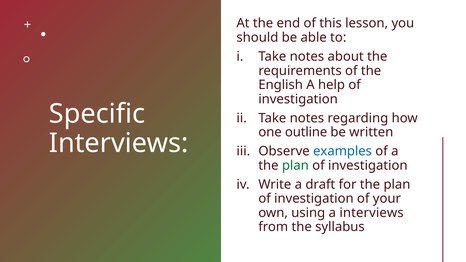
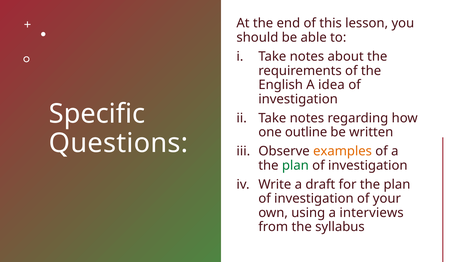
help: help -> idea
Interviews at (119, 143): Interviews -> Questions
examples colour: blue -> orange
